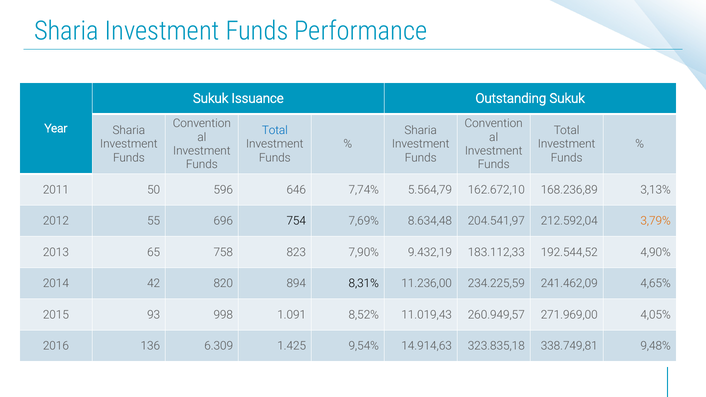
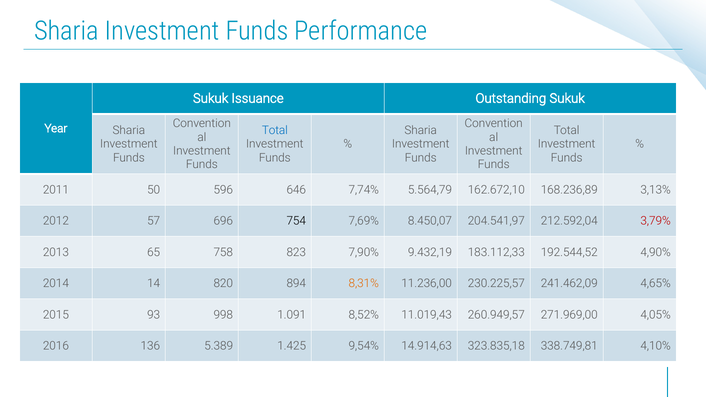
55: 55 -> 57
8.634,48: 8.634,48 -> 8.450,07
3,79% colour: orange -> red
42: 42 -> 14
8,31% colour: black -> orange
234.225,59: 234.225,59 -> 230.225,57
6.309: 6.309 -> 5.389
9,48%: 9,48% -> 4,10%
